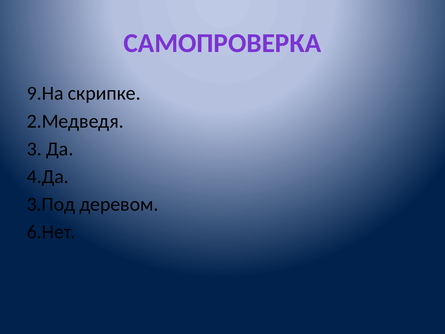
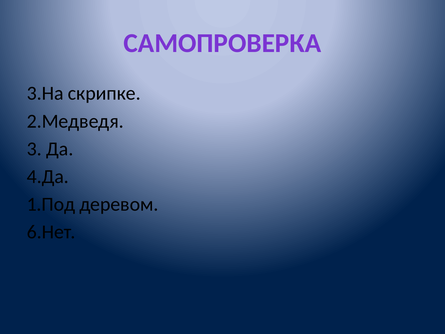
9.На: 9.На -> 3.На
3.Под: 3.Под -> 1.Под
